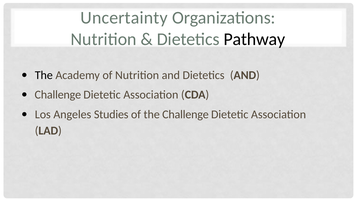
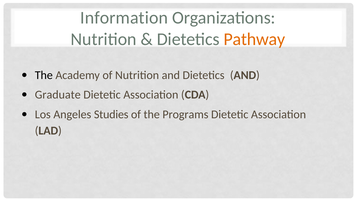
Uncertainty: Uncertainty -> Information
Pathway colour: black -> orange
Challenge at (58, 95): Challenge -> Graduate
the Challenge: Challenge -> Programs
